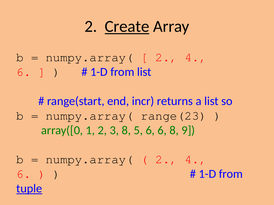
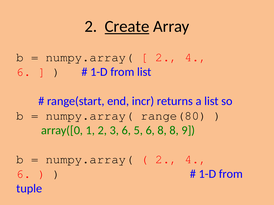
range(23: range(23 -> range(80
3 8: 8 -> 6
6 6: 6 -> 8
tuple underline: present -> none
